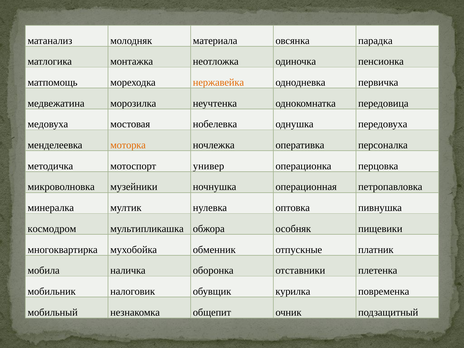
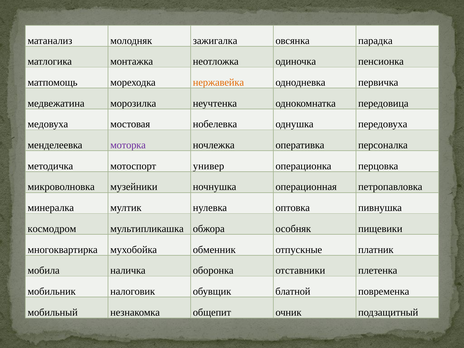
материала: материала -> зажигалка
моторка colour: orange -> purple
курилка: курилка -> блатной
